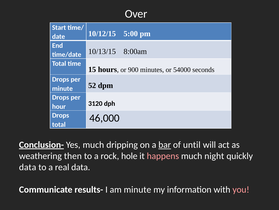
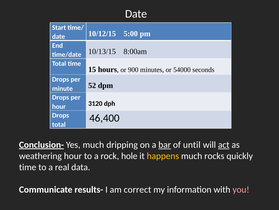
Over at (136, 14): Over -> Date
46,000: 46,000 -> 46,400
act underline: none -> present
weathering then: then -> hour
happens colour: pink -> yellow
night: night -> rocks
data at (28, 167): data -> time
am minute: minute -> correct
